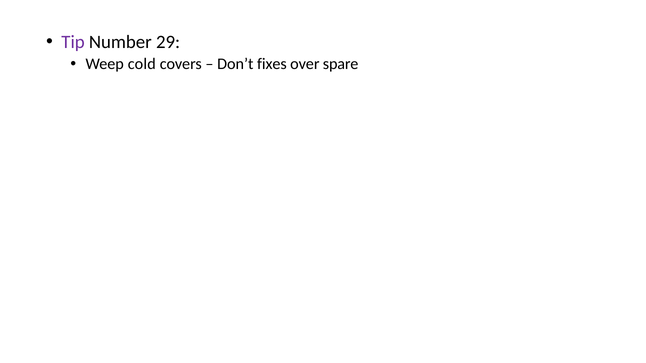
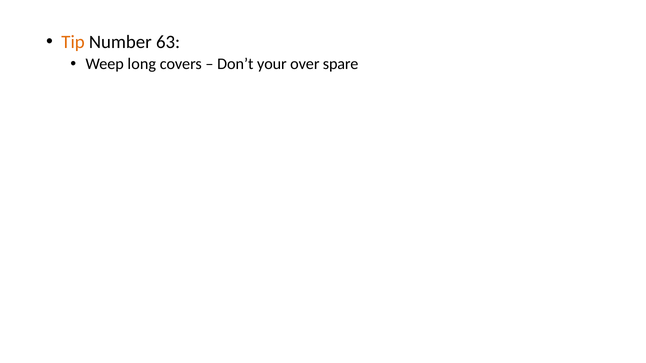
Tip colour: purple -> orange
29: 29 -> 63
cold: cold -> long
fixes: fixes -> your
